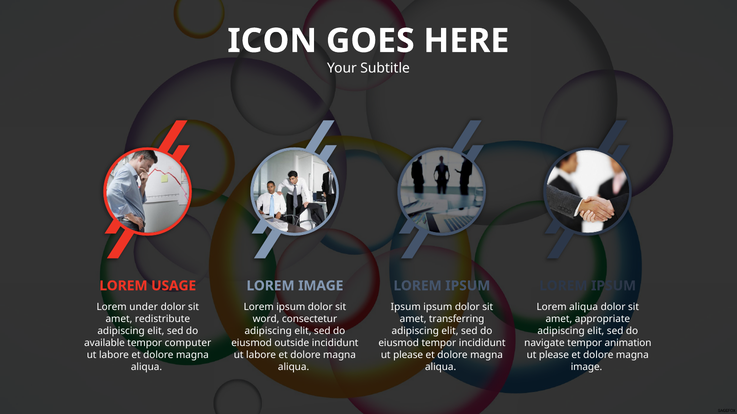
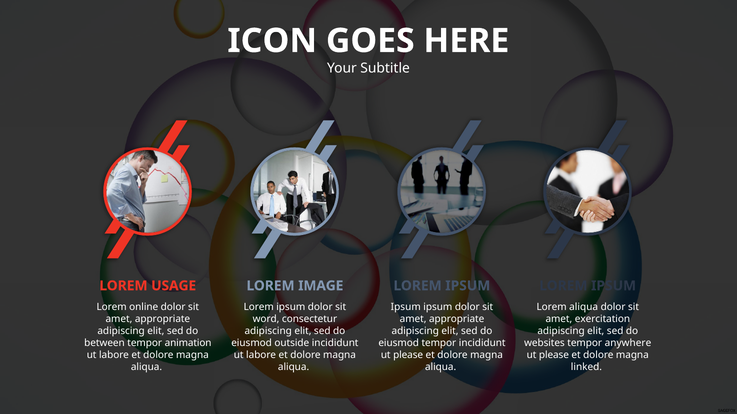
under: under -> online
redistribute at (162, 319): redistribute -> appropriate
transferring at (457, 319): transferring -> appropriate
appropriate: appropriate -> exercitation
available: available -> between
computer: computer -> animation
navigate: navigate -> websites
animation: animation -> anywhere
image at (587, 367): image -> linked
